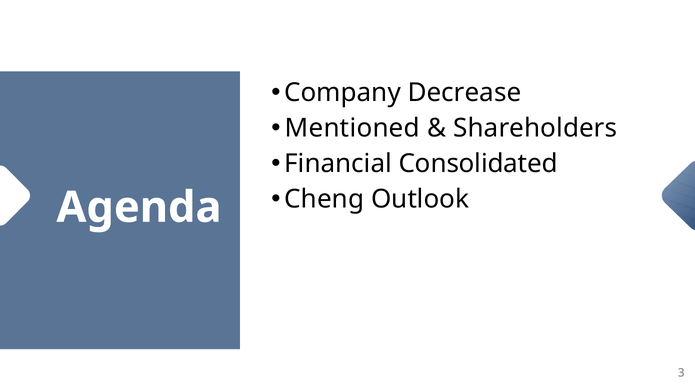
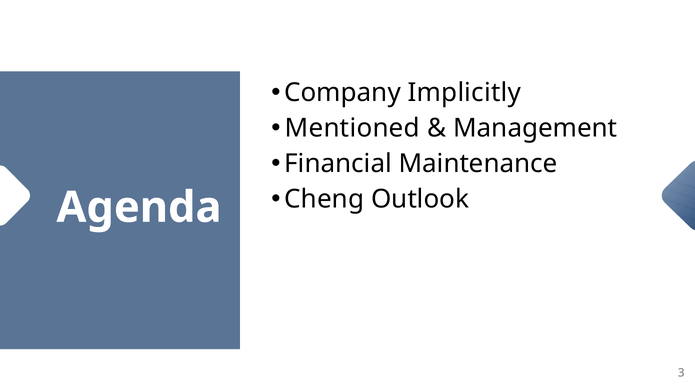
Decrease: Decrease -> Implicitly
Shareholders: Shareholders -> Management
Consolidated: Consolidated -> Maintenance
